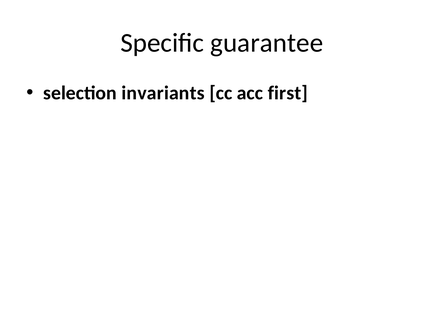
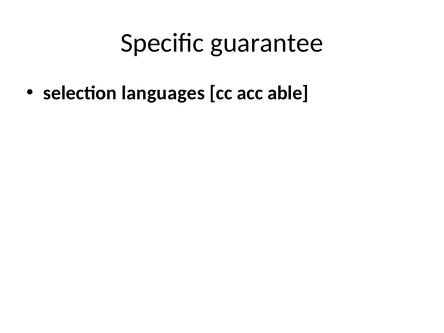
invariants: invariants -> languages
first: first -> able
